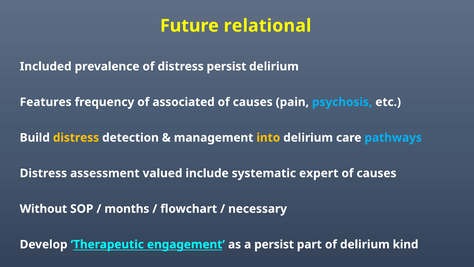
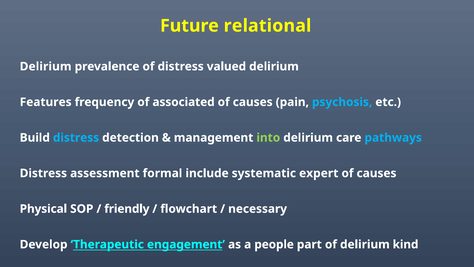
Included at (46, 66): Included -> Delirium
distress persist: persist -> valued
distress at (76, 137) colour: yellow -> light blue
into colour: yellow -> light green
valued: valued -> formal
Without: Without -> Physical
months: months -> friendly
a persist: persist -> people
